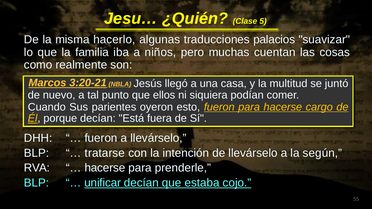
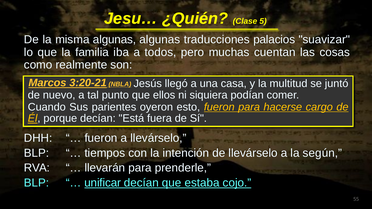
misma hacerlo: hacerlo -> algunas
niños: niños -> todos
tratarse: tratarse -> tiempos
hacerse at (105, 168): hacerse -> llevarán
